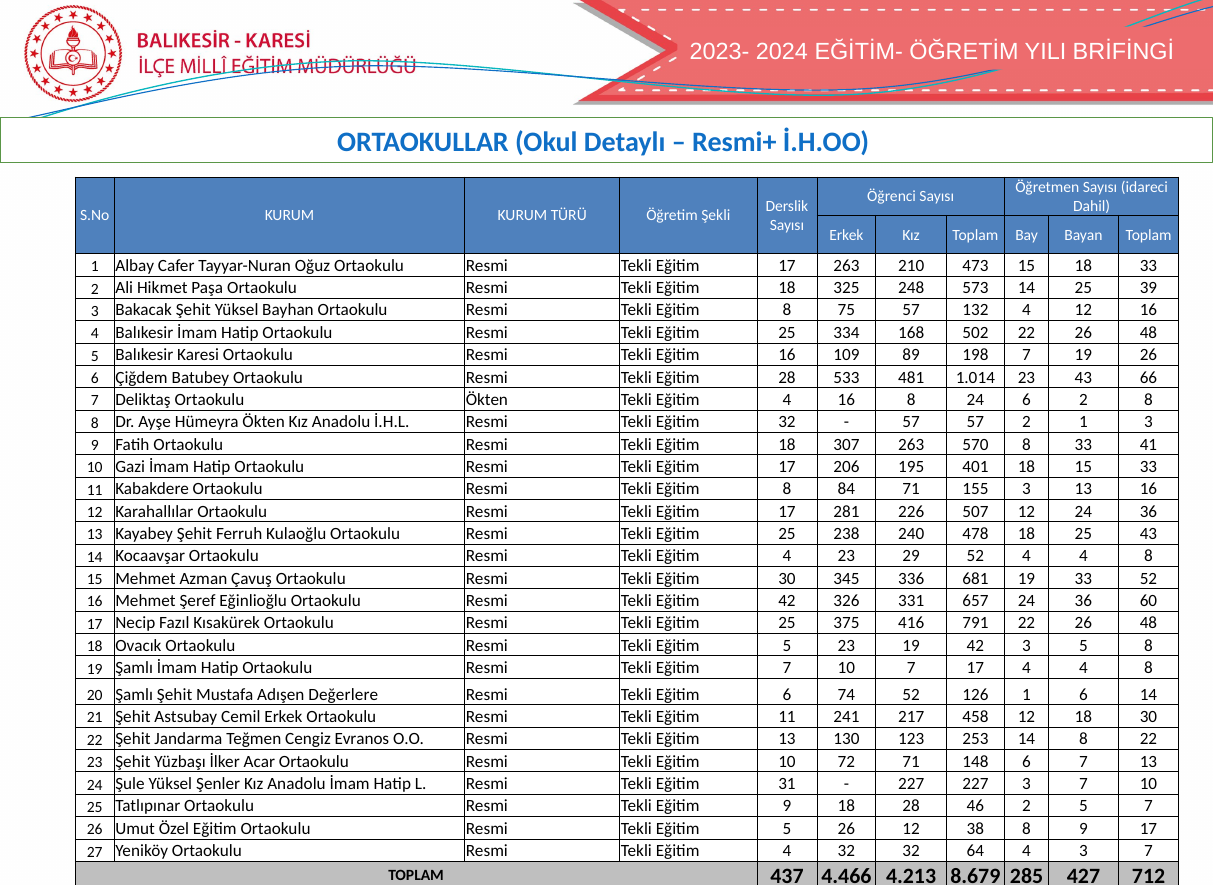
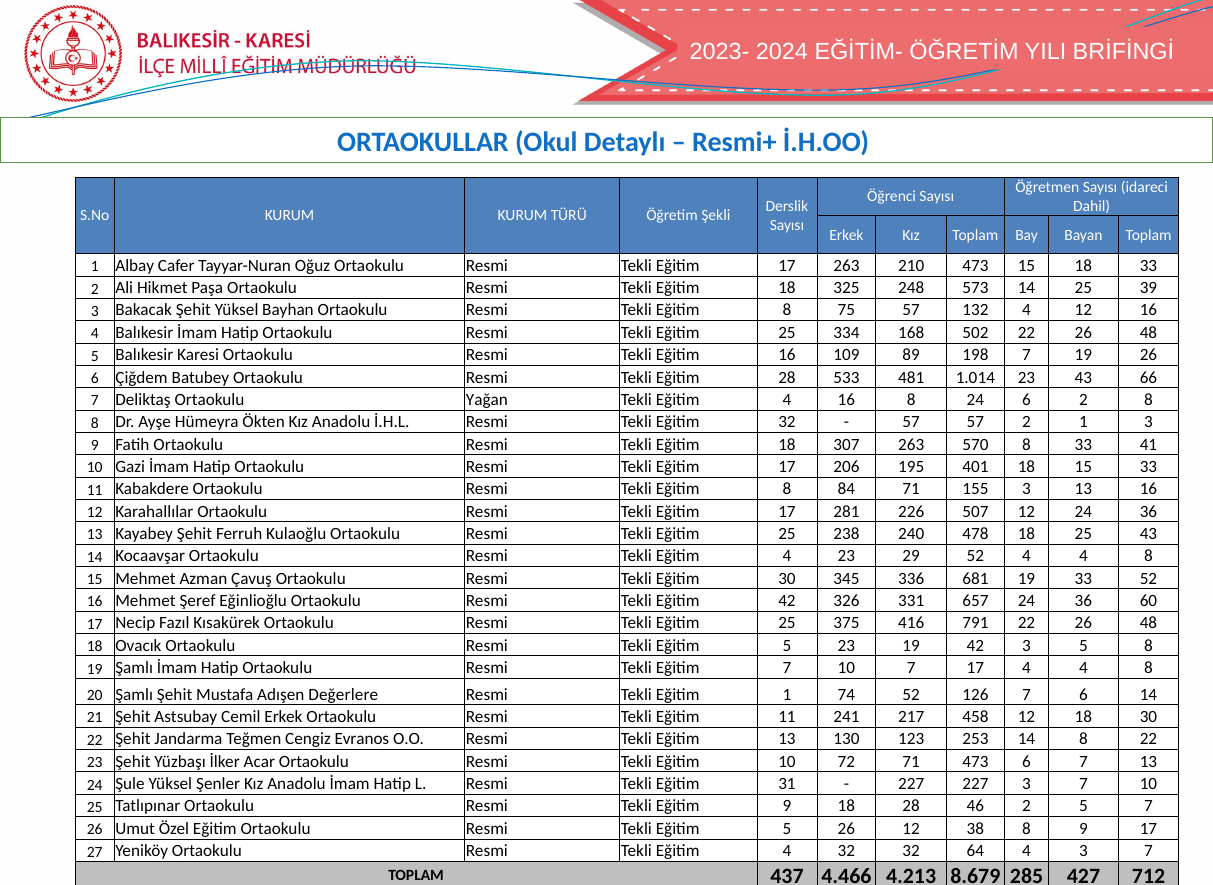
Ortaokulu Ökten: Ökten -> Yağan
Eğitim 6: 6 -> 1
126 1: 1 -> 7
71 148: 148 -> 473
